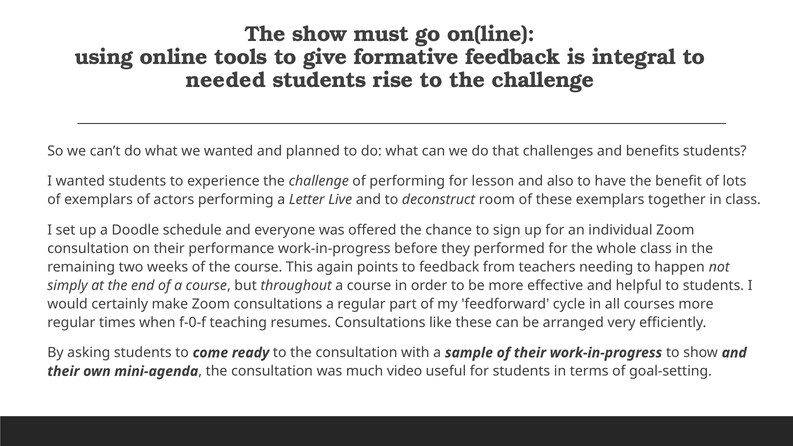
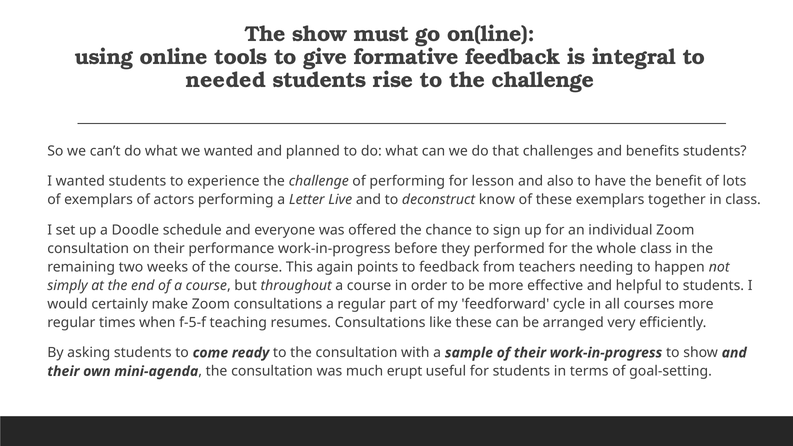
room: room -> know
f-0-f: f-0-f -> f-5-f
video: video -> erupt
